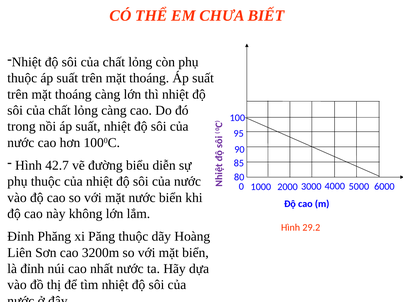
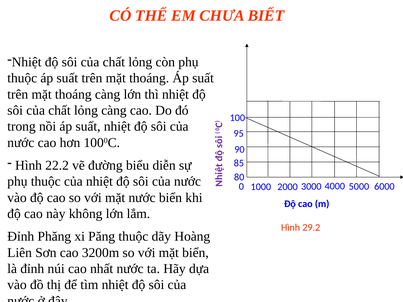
42.7: 42.7 -> 22.2
